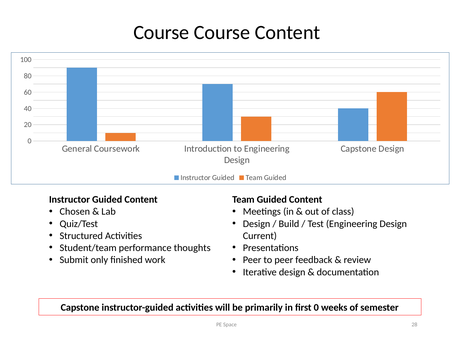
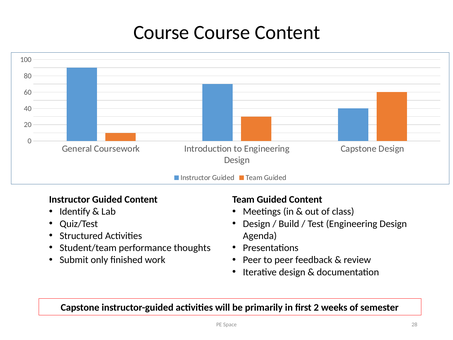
Chosen: Chosen -> Identify
Current: Current -> Agenda
first 0: 0 -> 2
